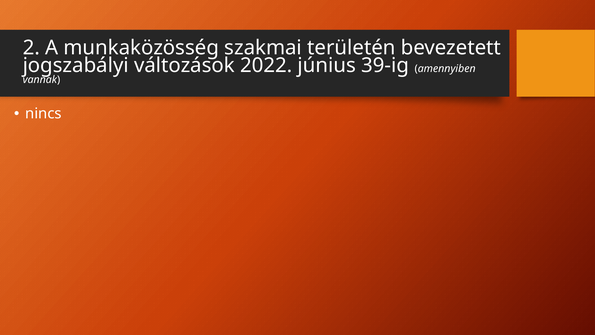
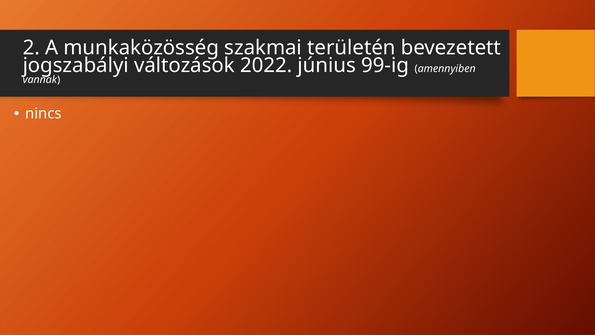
39-ig: 39-ig -> 99-ig
